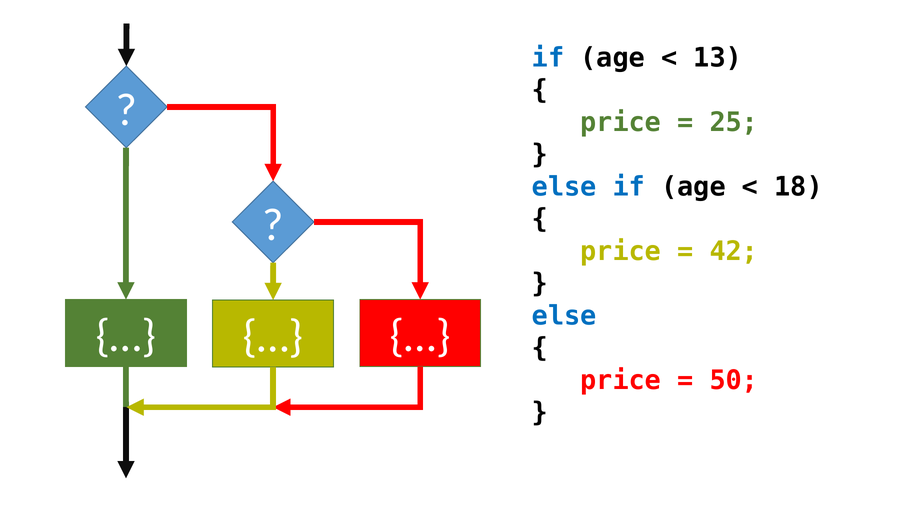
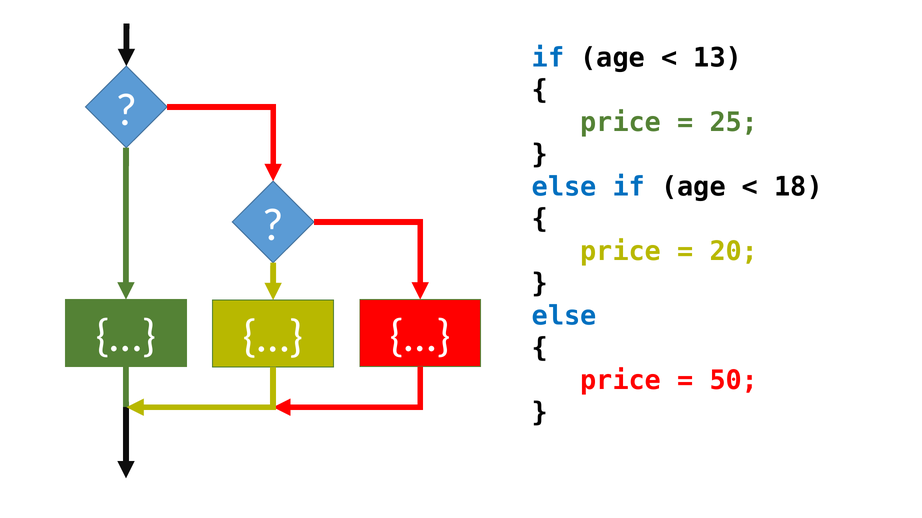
42: 42 -> 20
